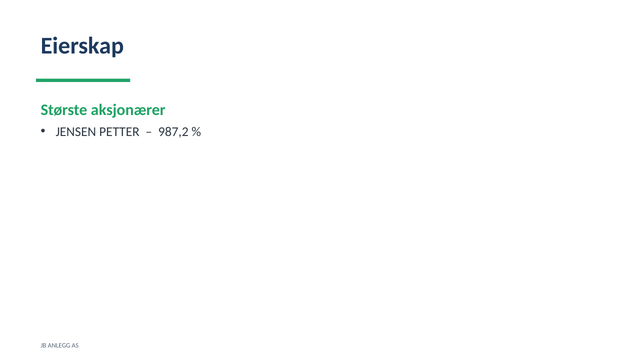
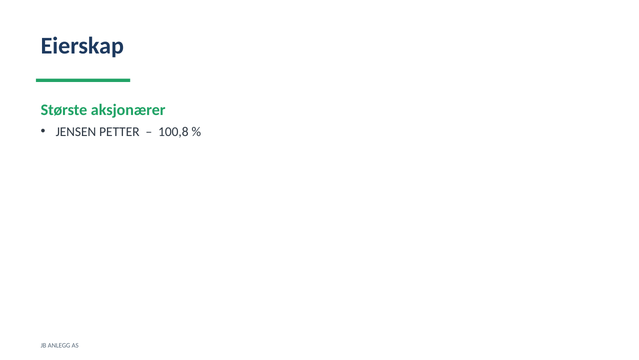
987,2: 987,2 -> 100,8
